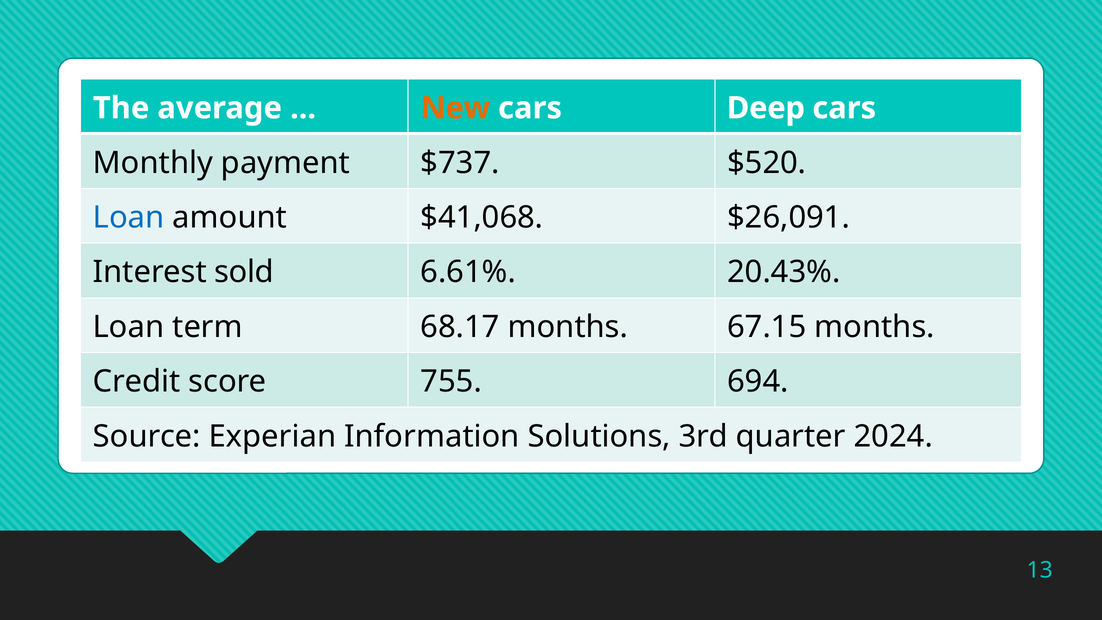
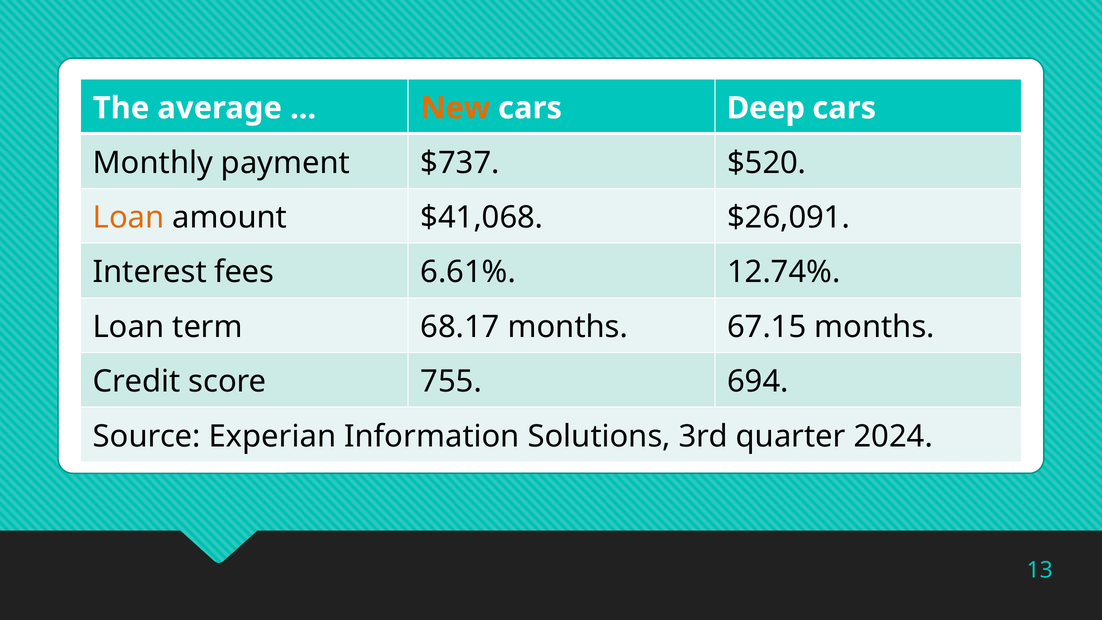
Loan at (129, 217) colour: blue -> orange
sold: sold -> fees
20.43%: 20.43% -> 12.74%
